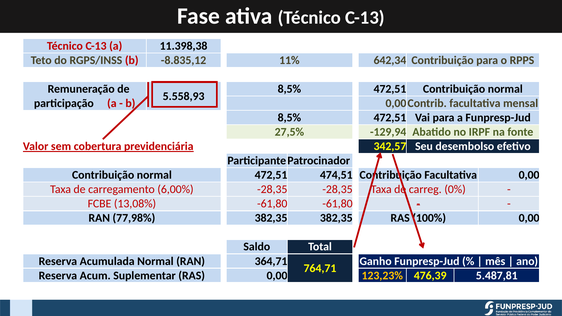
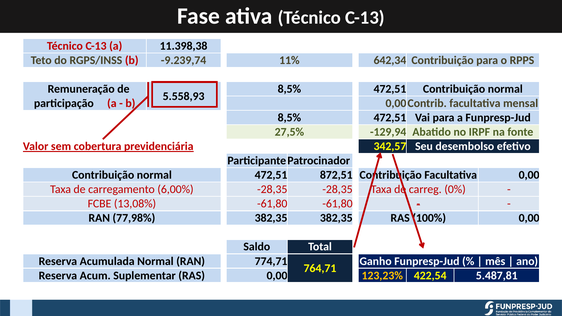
-8.835,12: -8.835,12 -> -9.239,74
474,51: 474,51 -> 872,51
364,71: 364,71 -> 774,71
476,39: 476,39 -> 422,54
